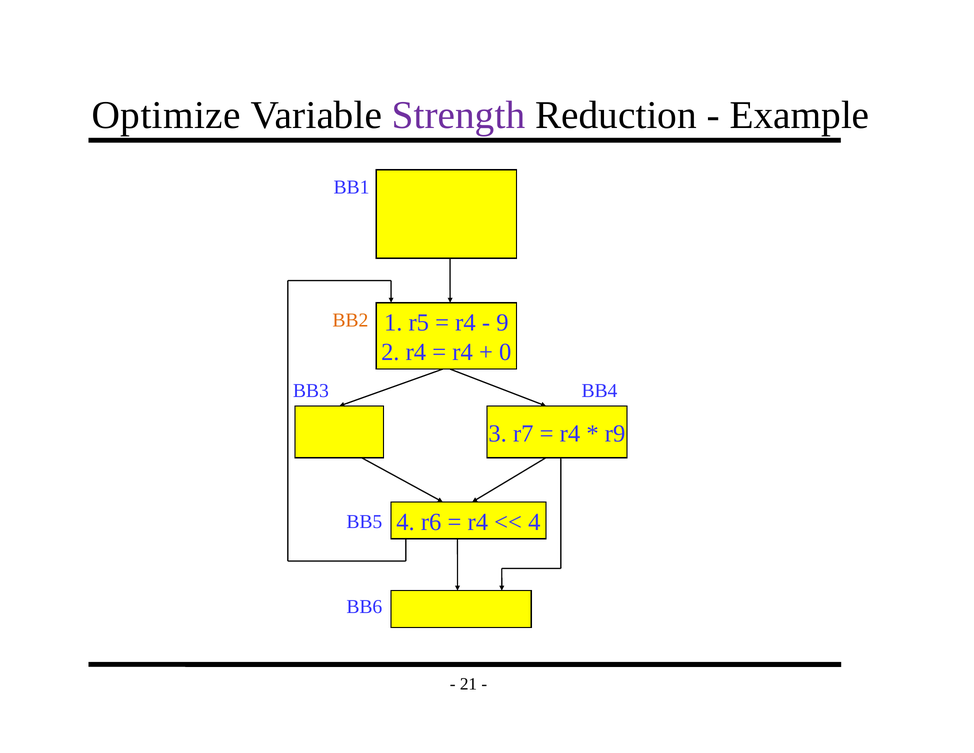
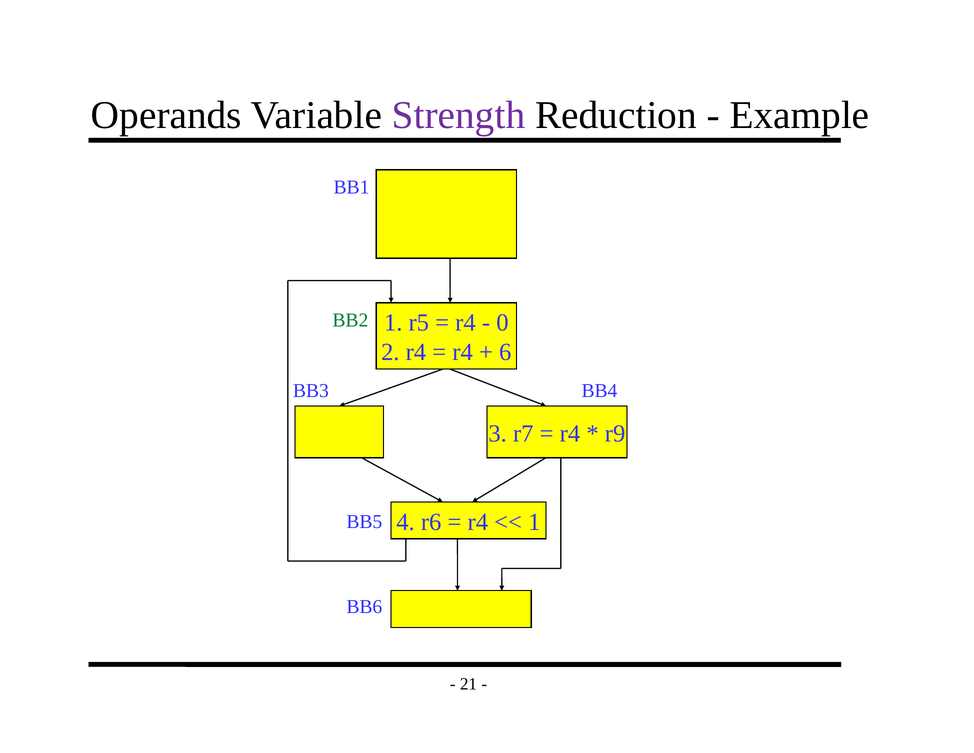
Optimize: Optimize -> Operands
BB2 colour: orange -> green
9: 9 -> 0
0: 0 -> 6
4 at (534, 522): 4 -> 1
